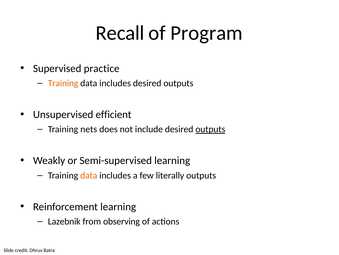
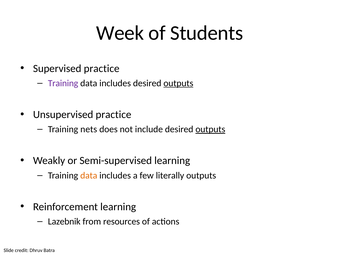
Recall: Recall -> Week
Program: Program -> Students
Training at (63, 83) colour: orange -> purple
outputs at (178, 83) underline: none -> present
Unsupervised efficient: efficient -> practice
observing: observing -> resources
